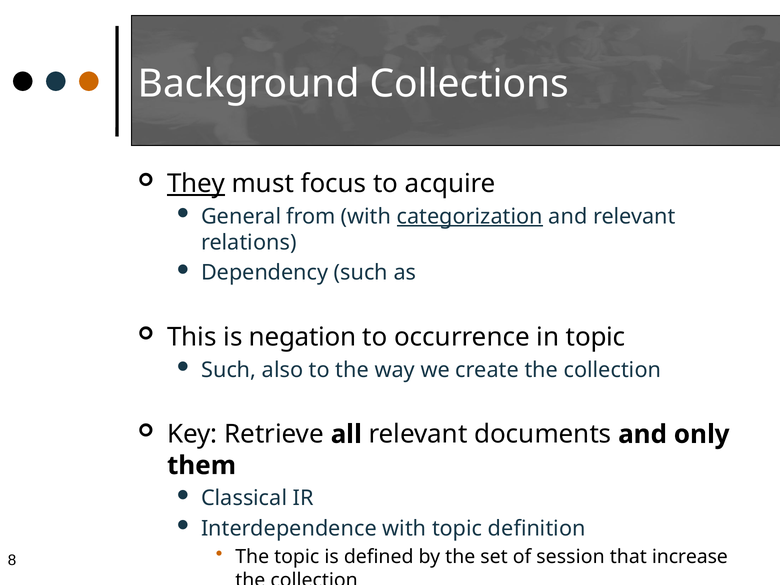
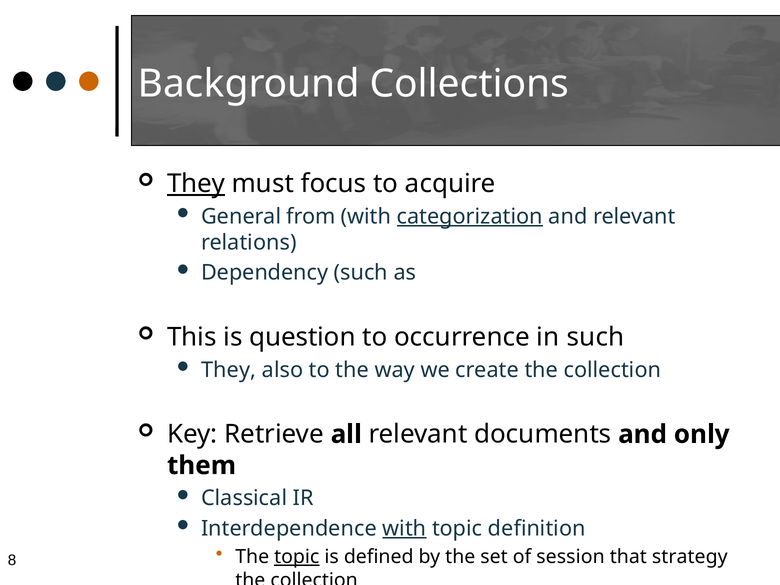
negation: negation -> question
in topic: topic -> such
Such at (229, 370): Such -> They
with at (404, 528) underline: none -> present
topic at (297, 557) underline: none -> present
increase: increase -> strategy
